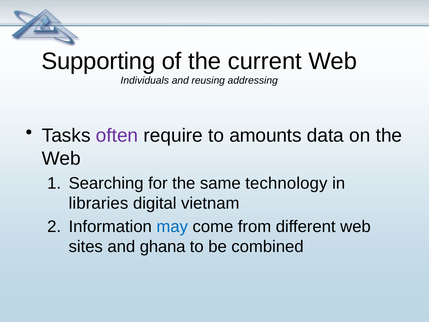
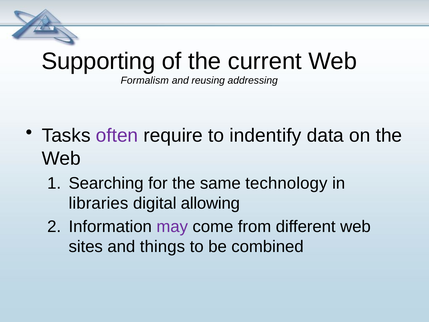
Individuals: Individuals -> Formalism
amounts: amounts -> indentify
vietnam: vietnam -> allowing
may colour: blue -> purple
ghana: ghana -> things
